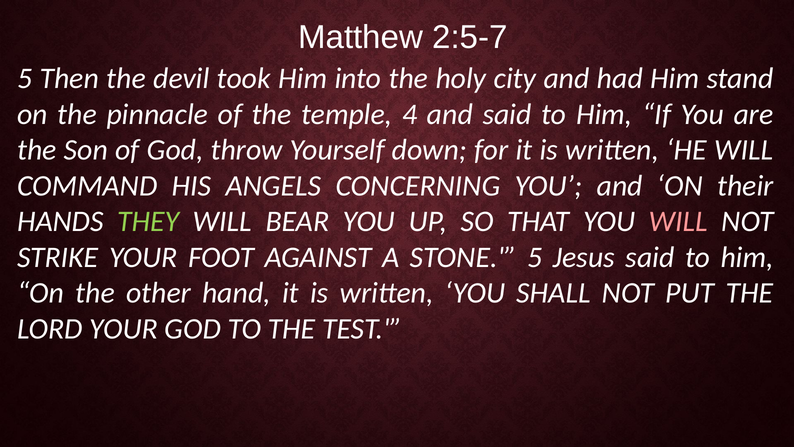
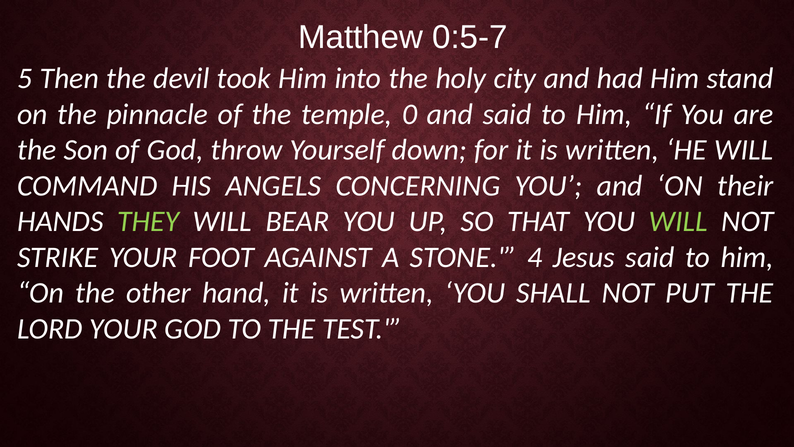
2:5-7: 2:5-7 -> 0:5-7
4: 4 -> 0
WILL at (678, 221) colour: pink -> light green
STONE 5: 5 -> 4
